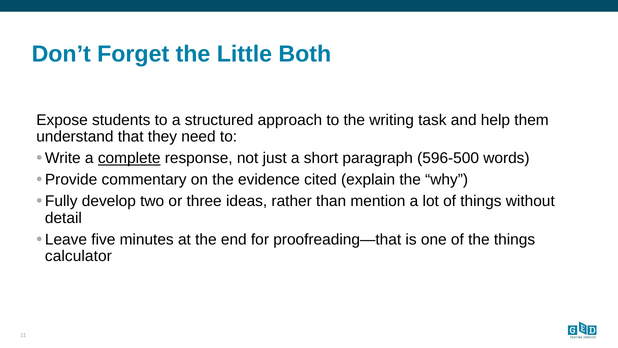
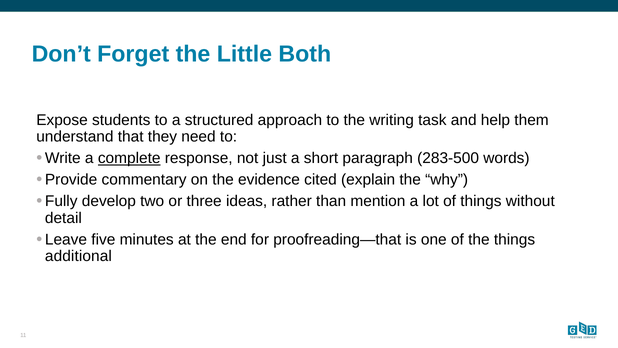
596-500: 596-500 -> 283-500
calculator: calculator -> additional
